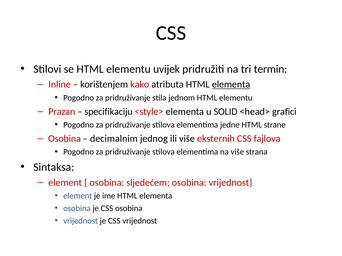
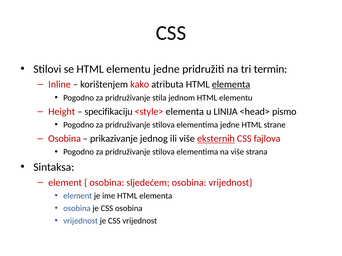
elementu uvijek: uvijek -> jedne
Prazan: Prazan -> Height
SOLID: SOLID -> LINIJA
grafici: grafici -> pismo
decimalnim: decimalnim -> prikazivanje
eksternih underline: none -> present
